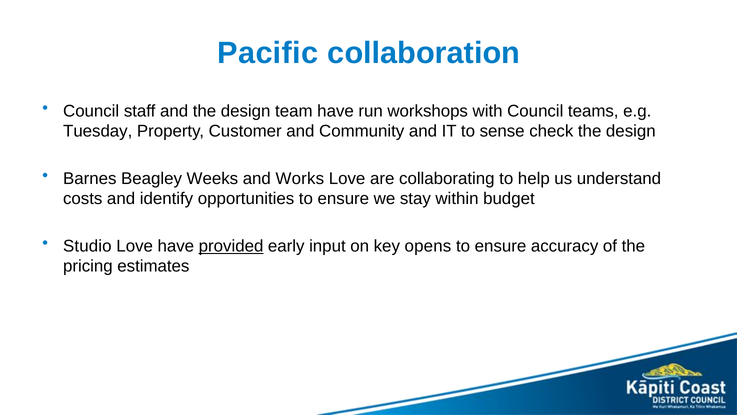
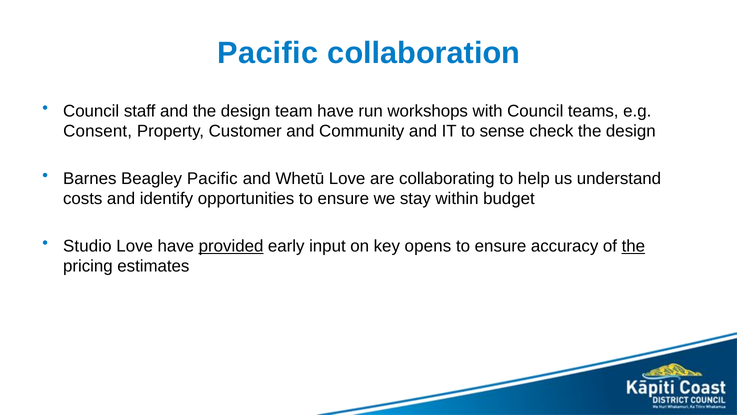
Tuesday: Tuesday -> Consent
Beagley Weeks: Weeks -> Pacific
Works: Works -> Whetū
the at (633, 246) underline: none -> present
